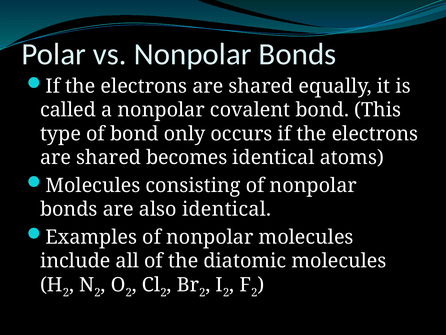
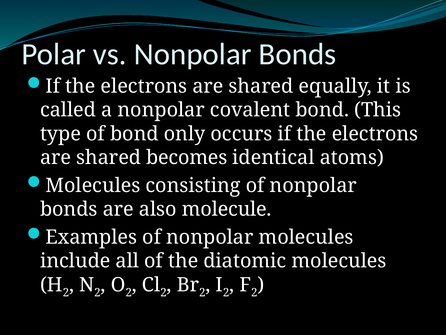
also identical: identical -> molecule
